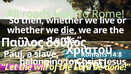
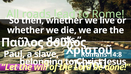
die underline: present -> none
